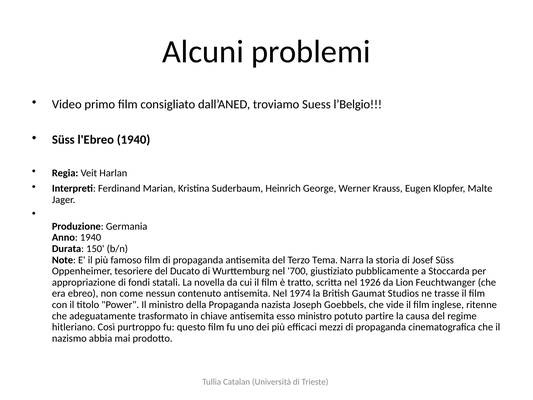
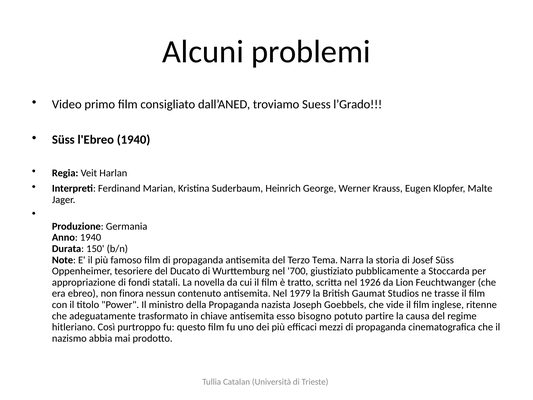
l’Belgio: l’Belgio -> l’Grado
come: come -> finora
1974: 1974 -> 1979
esso ministro: ministro -> bisogno
